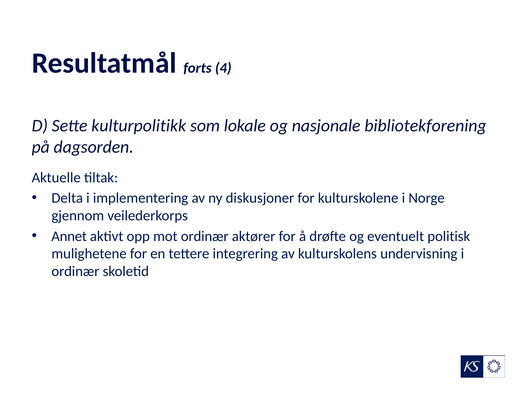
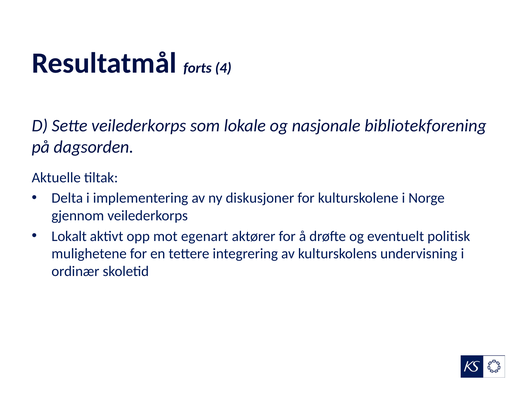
Sette kulturpolitikk: kulturpolitikk -> veilederkorps
Annet: Annet -> Lokalt
mot ordinær: ordinær -> egenart
